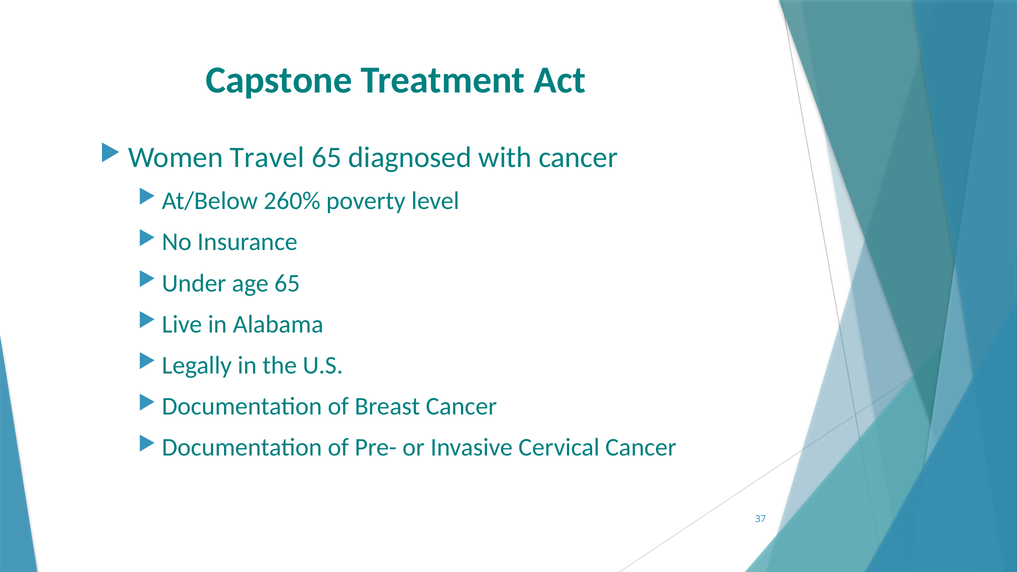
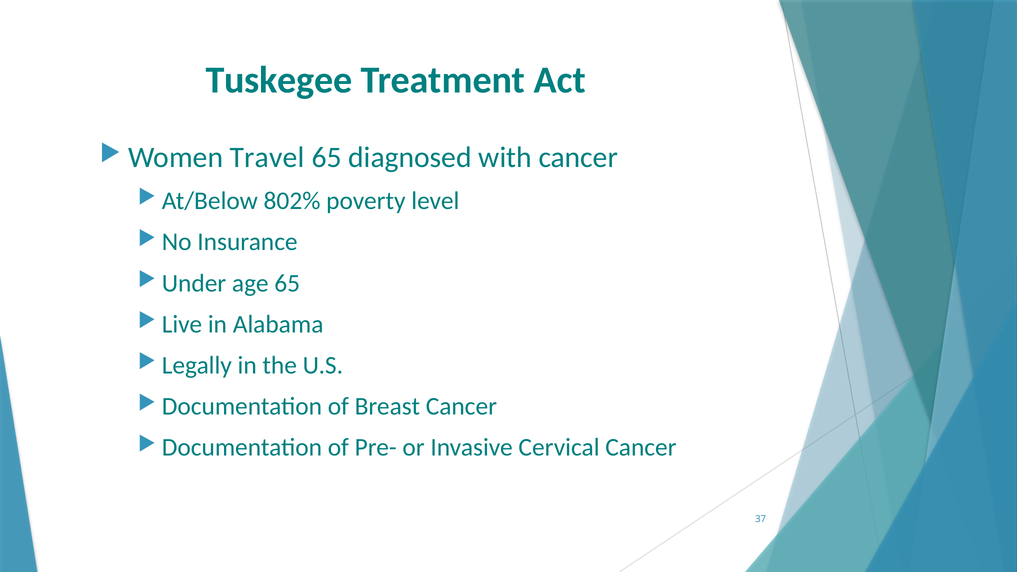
Capstone: Capstone -> Tuskegee
260%: 260% -> 802%
